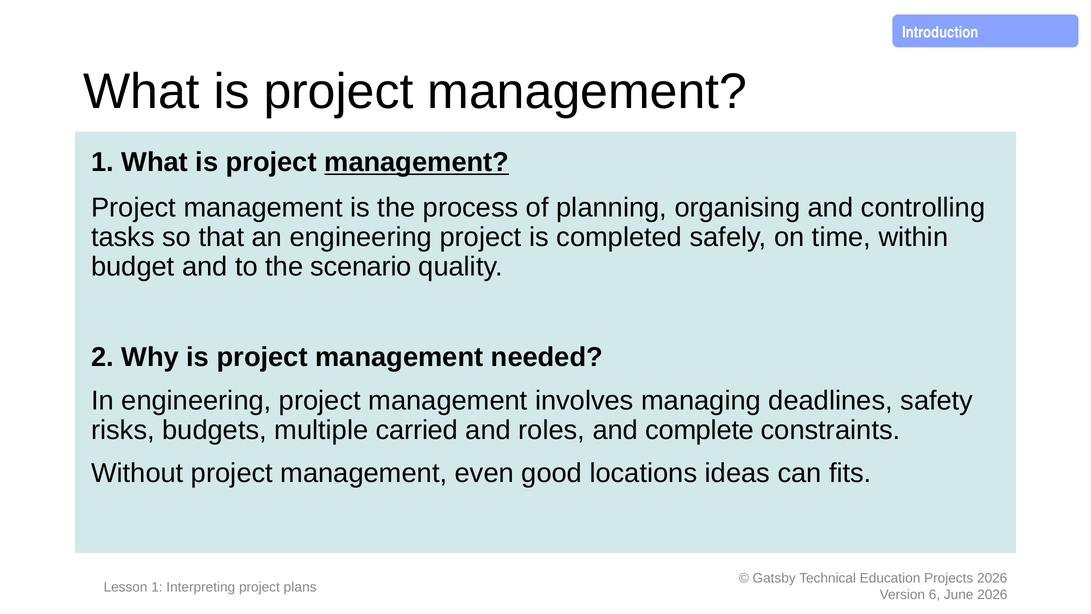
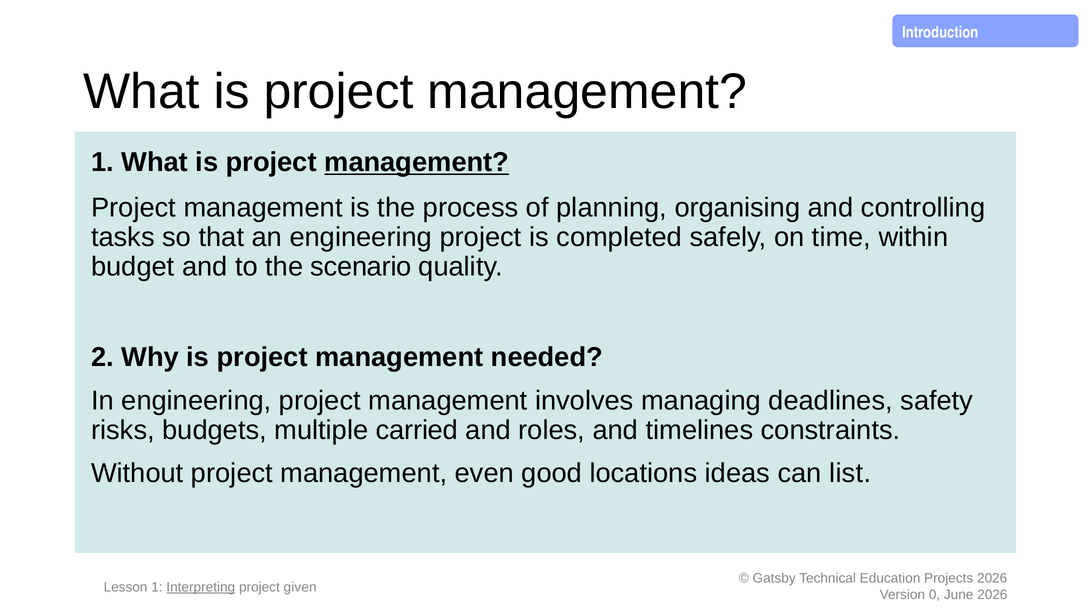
complete: complete -> timelines
fits: fits -> list
Interpreting underline: none -> present
plans: plans -> given
6: 6 -> 0
